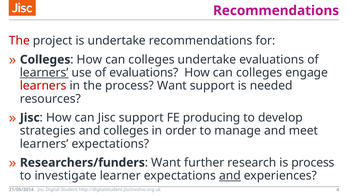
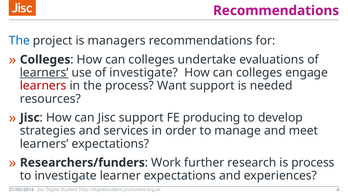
The at (19, 41) colour: red -> blue
is undertake: undertake -> managers
of evaluations: evaluations -> investigate
and colleges: colleges -> services
Want at (166, 162): Want -> Work
and at (230, 175) underline: present -> none
